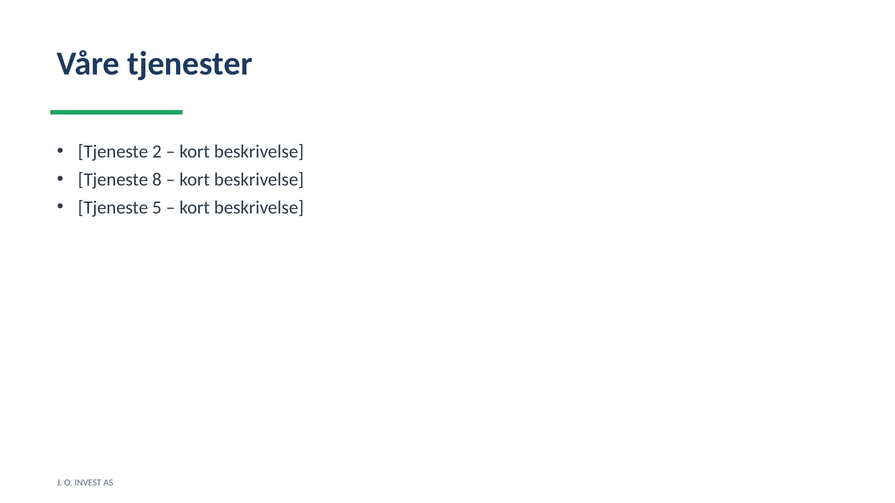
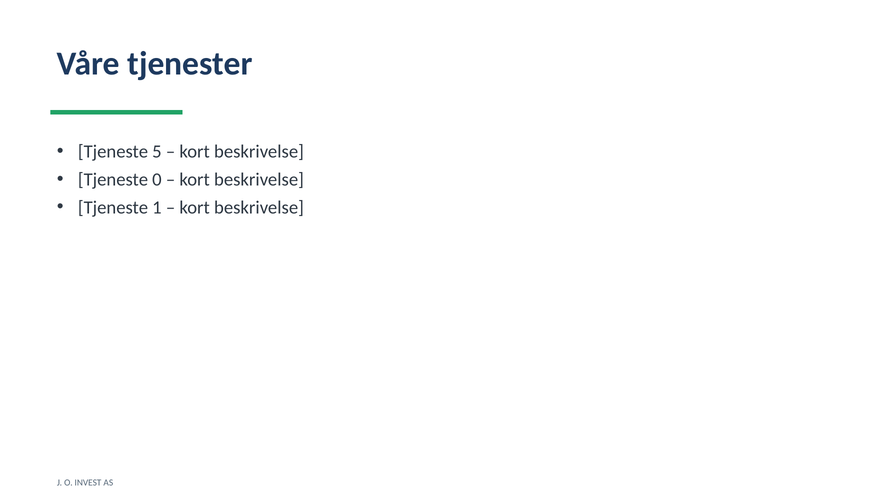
2: 2 -> 5
8: 8 -> 0
5: 5 -> 1
